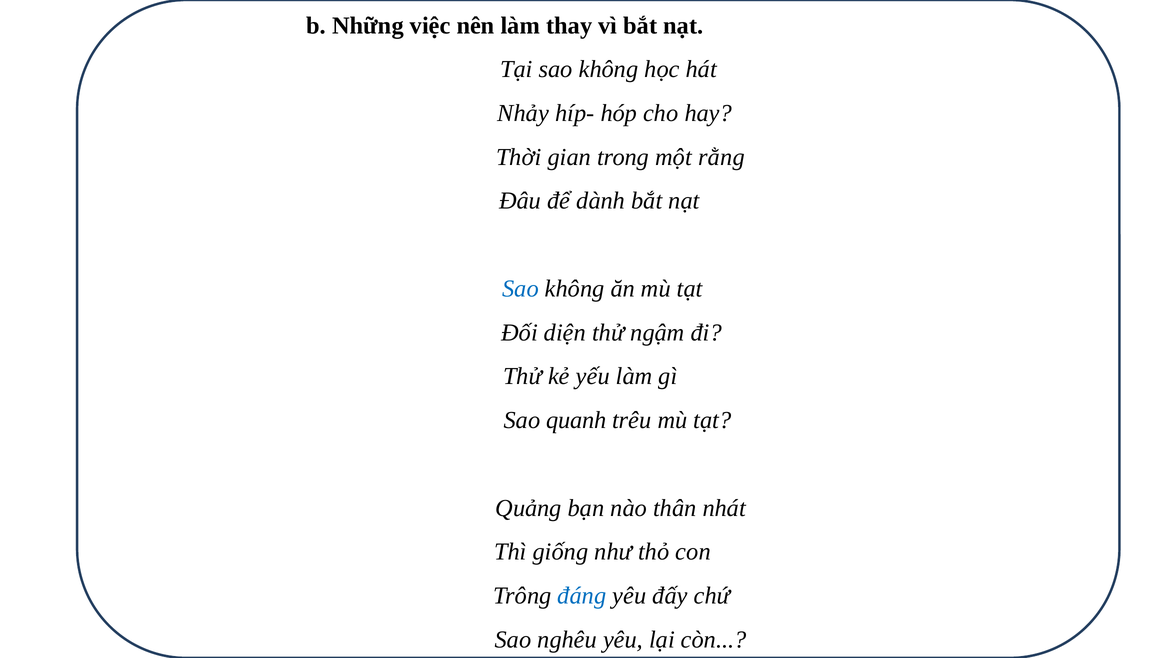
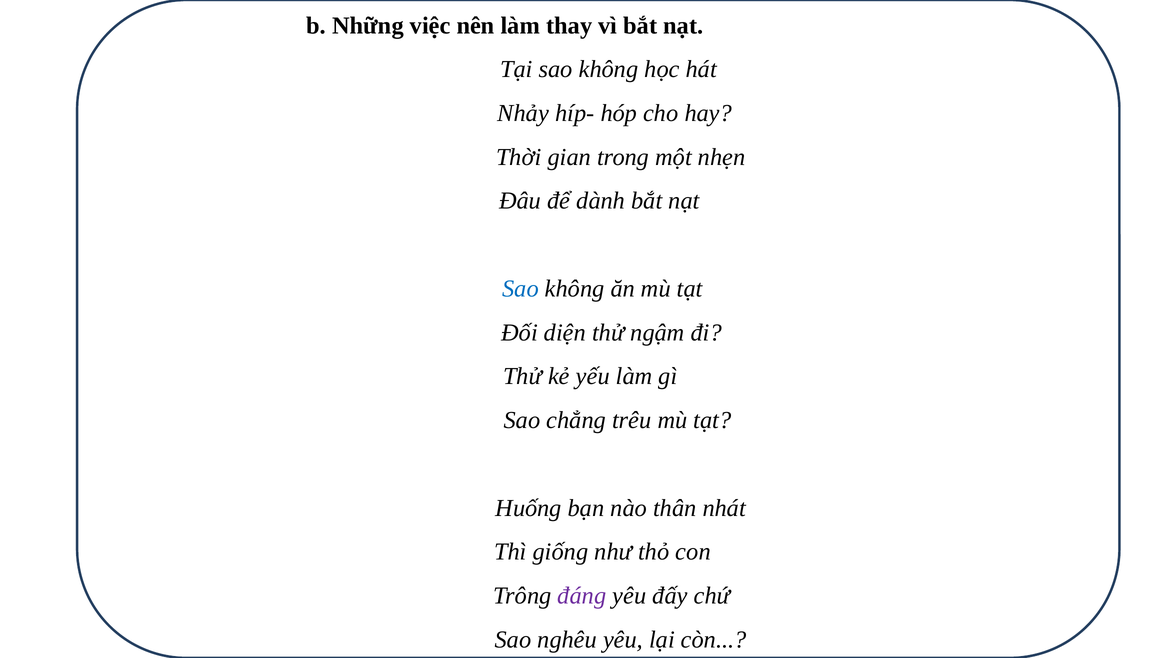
rằng: rằng -> nhẹn
quanh: quanh -> chẳng
Quảng: Quảng -> Huống
đáng colour: blue -> purple
